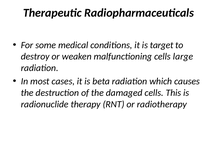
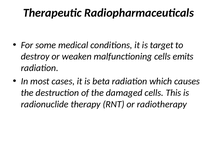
large: large -> emits
